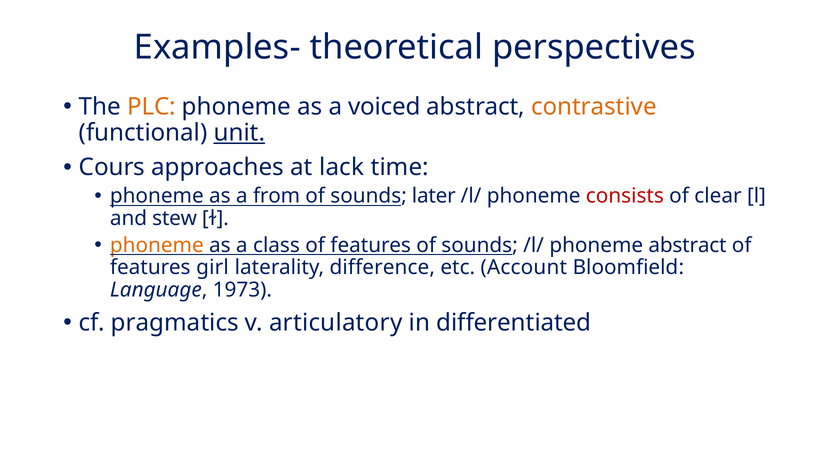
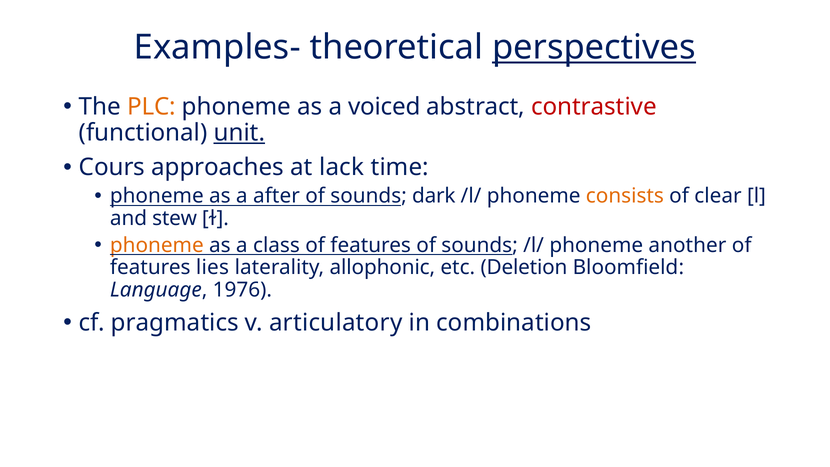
perspectives underline: none -> present
contrastive colour: orange -> red
from: from -> after
later: later -> dark
consists colour: red -> orange
phoneme abstract: abstract -> another
girl: girl -> lies
difference: difference -> allophonic
Account: Account -> Deletion
1973: 1973 -> 1976
differentiated: differentiated -> combinations
